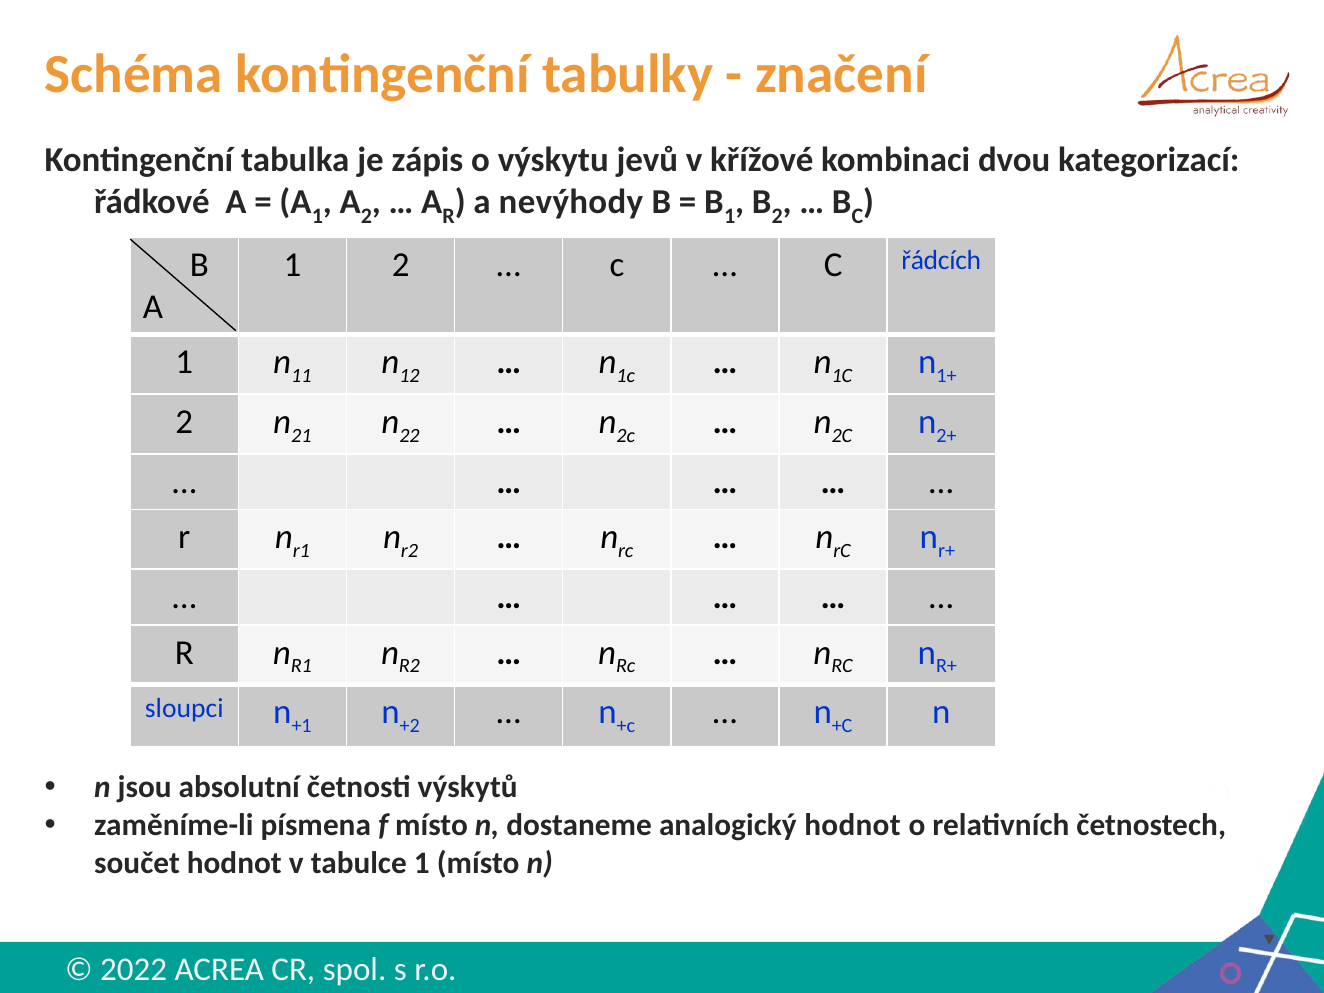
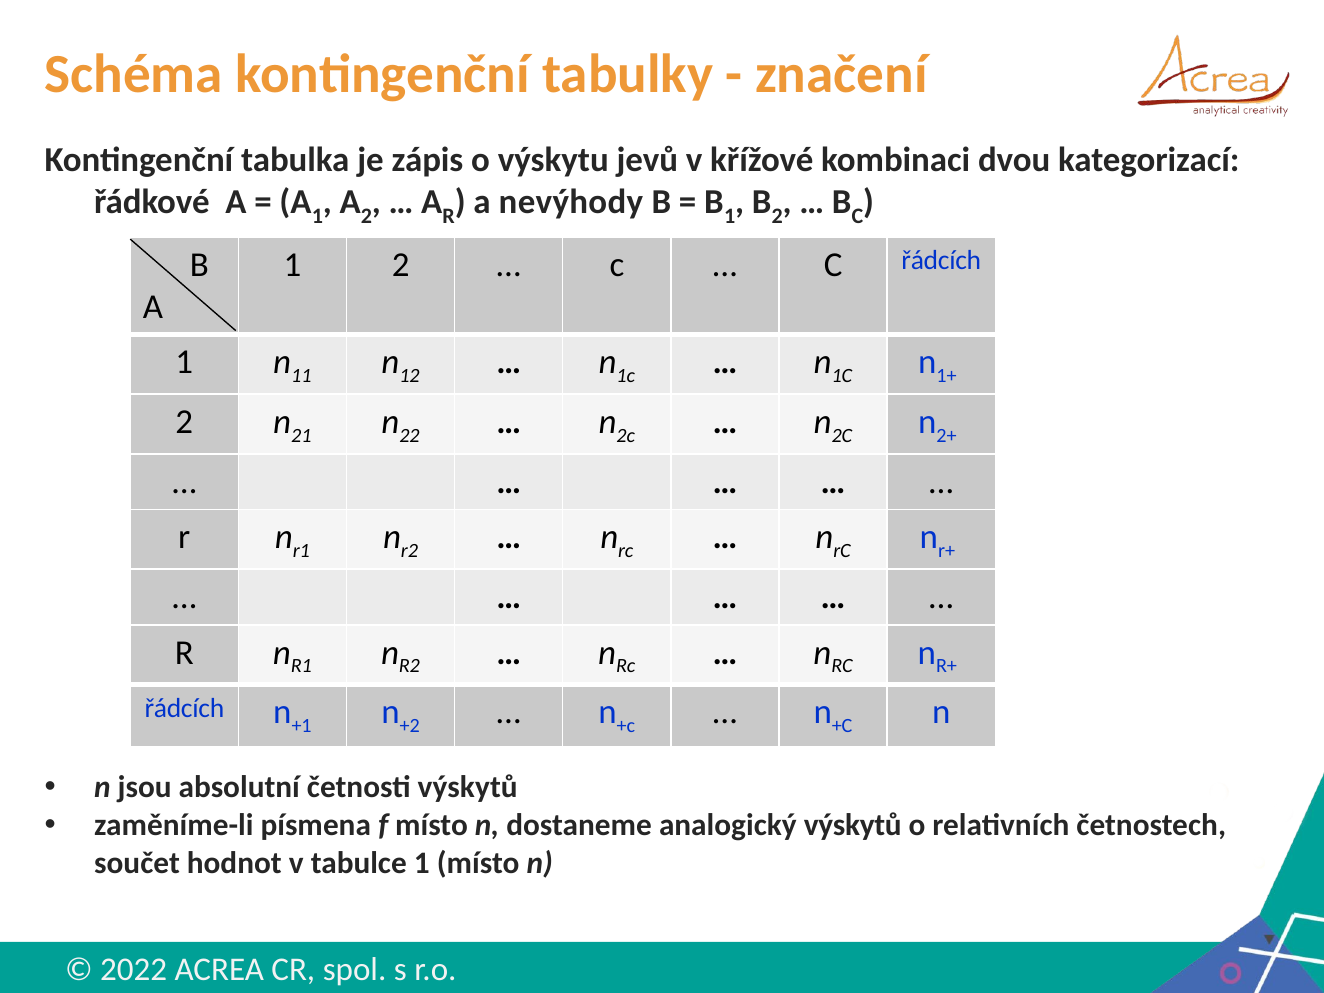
sloupci at (184, 708): sloupci -> řádcích
analogický hodnot: hodnot -> výskytů
